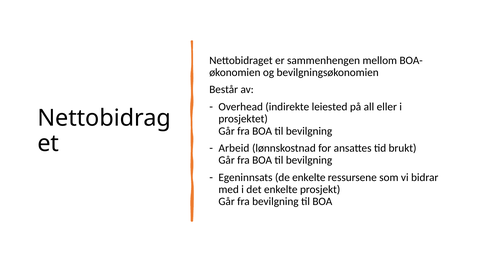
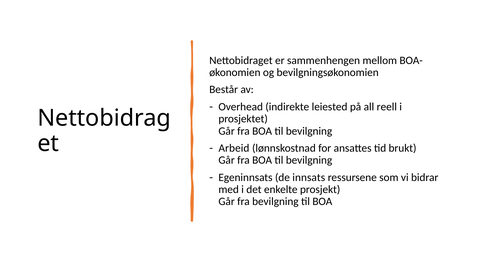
eller: eller -> reell
de enkelte: enkelte -> innsats
